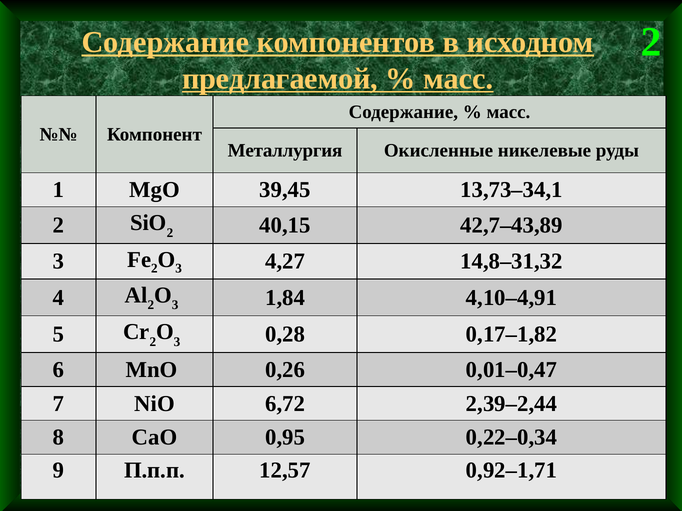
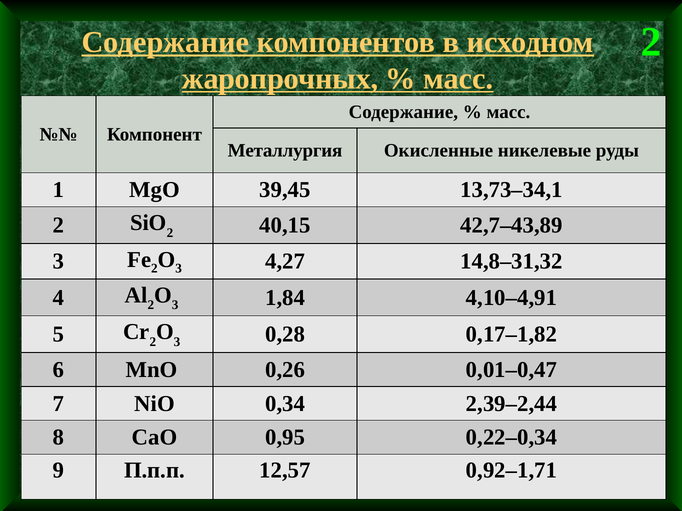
предлагаемой: предлагаемой -> жаропрочных
6,72: 6,72 -> 0,34
